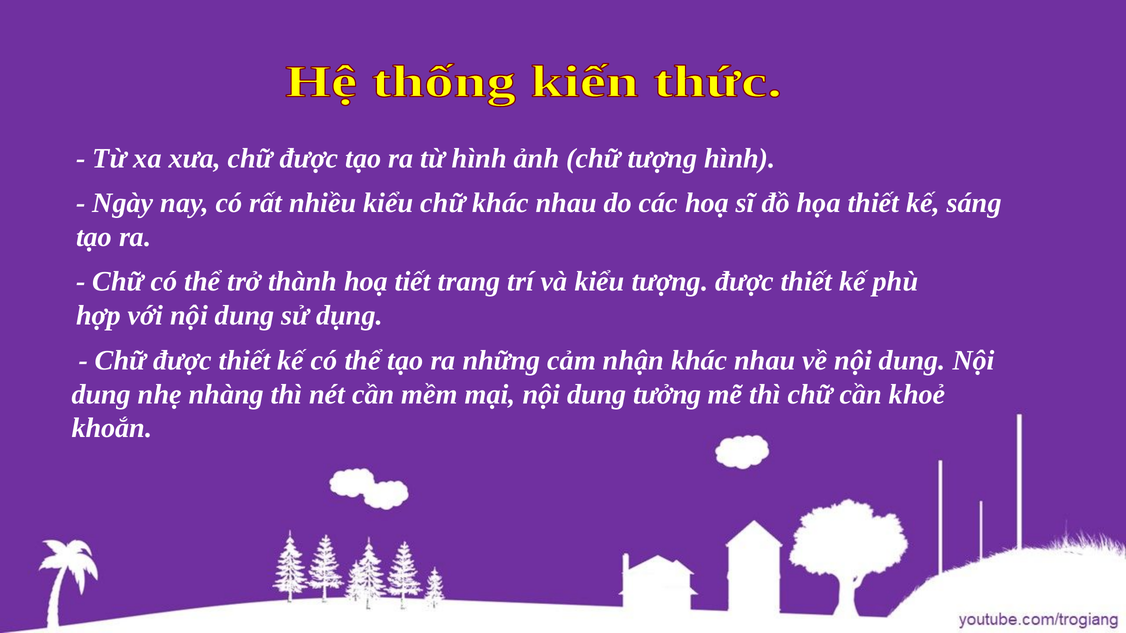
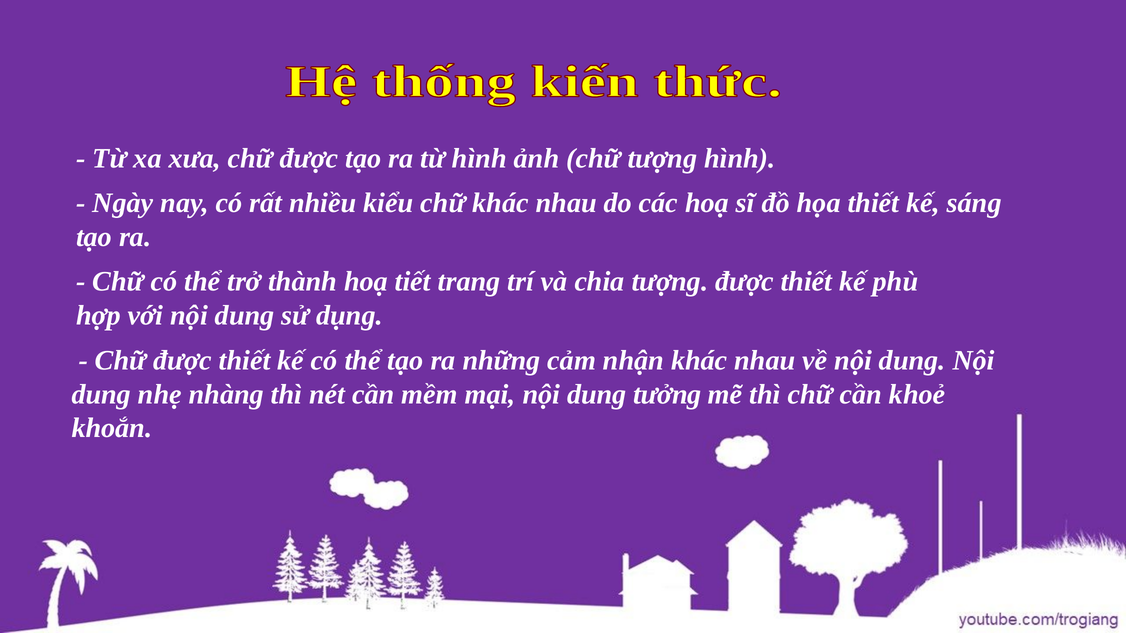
và kiểu: kiểu -> chia
